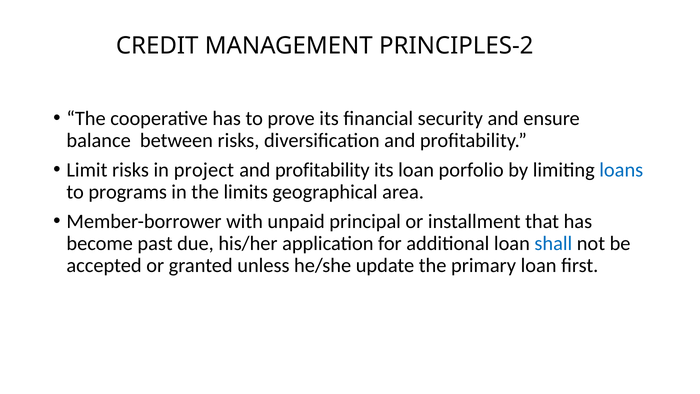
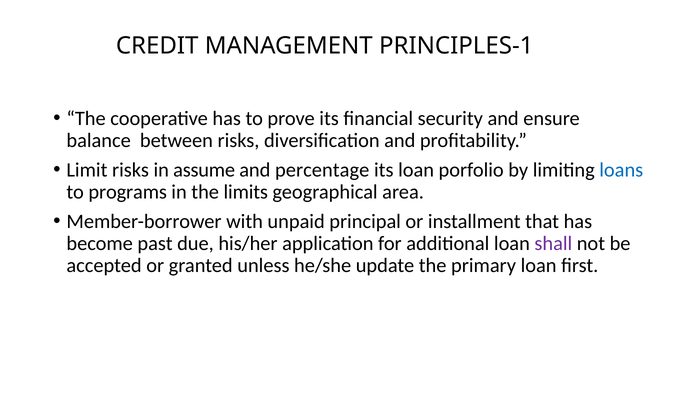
PRINCIPLES-2: PRINCIPLES-2 -> PRINCIPLES-1
project: project -> assume
profitability at (322, 170): profitability -> percentage
shall colour: blue -> purple
